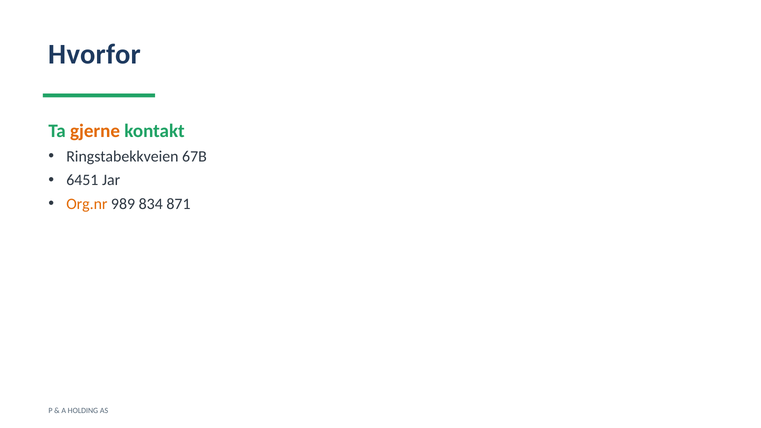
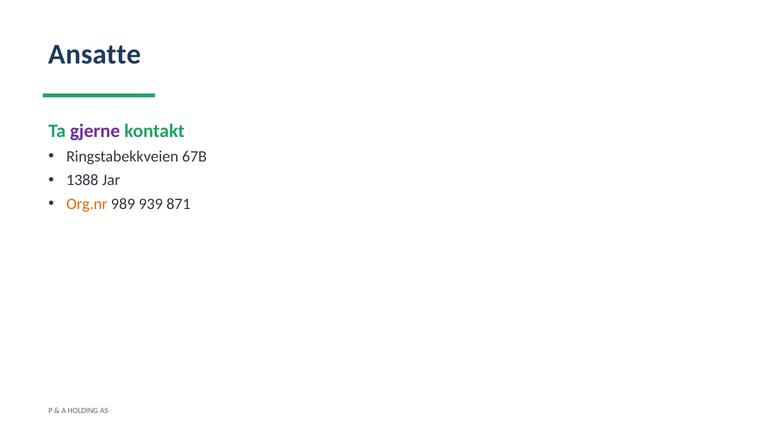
Hvorfor: Hvorfor -> Ansatte
gjerne colour: orange -> purple
6451: 6451 -> 1388
834: 834 -> 939
